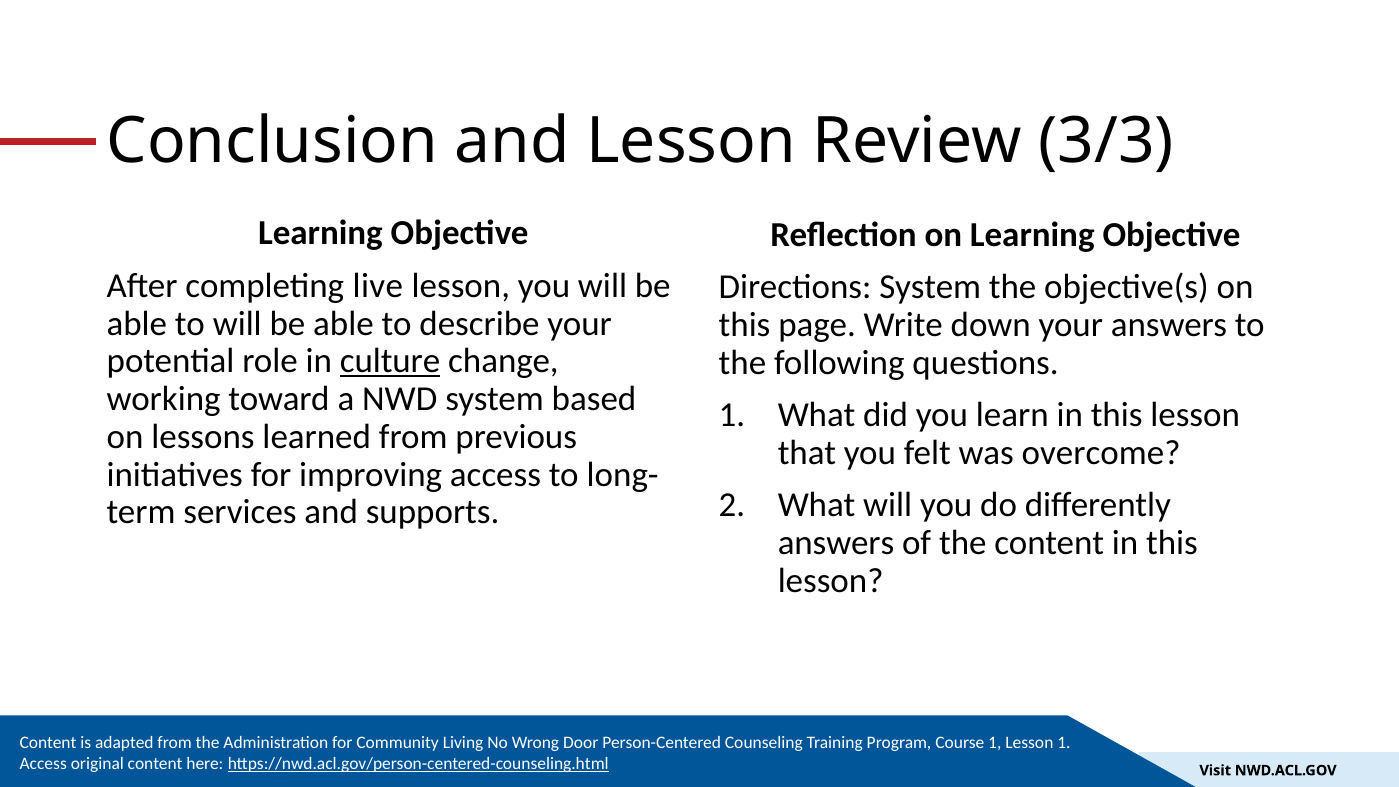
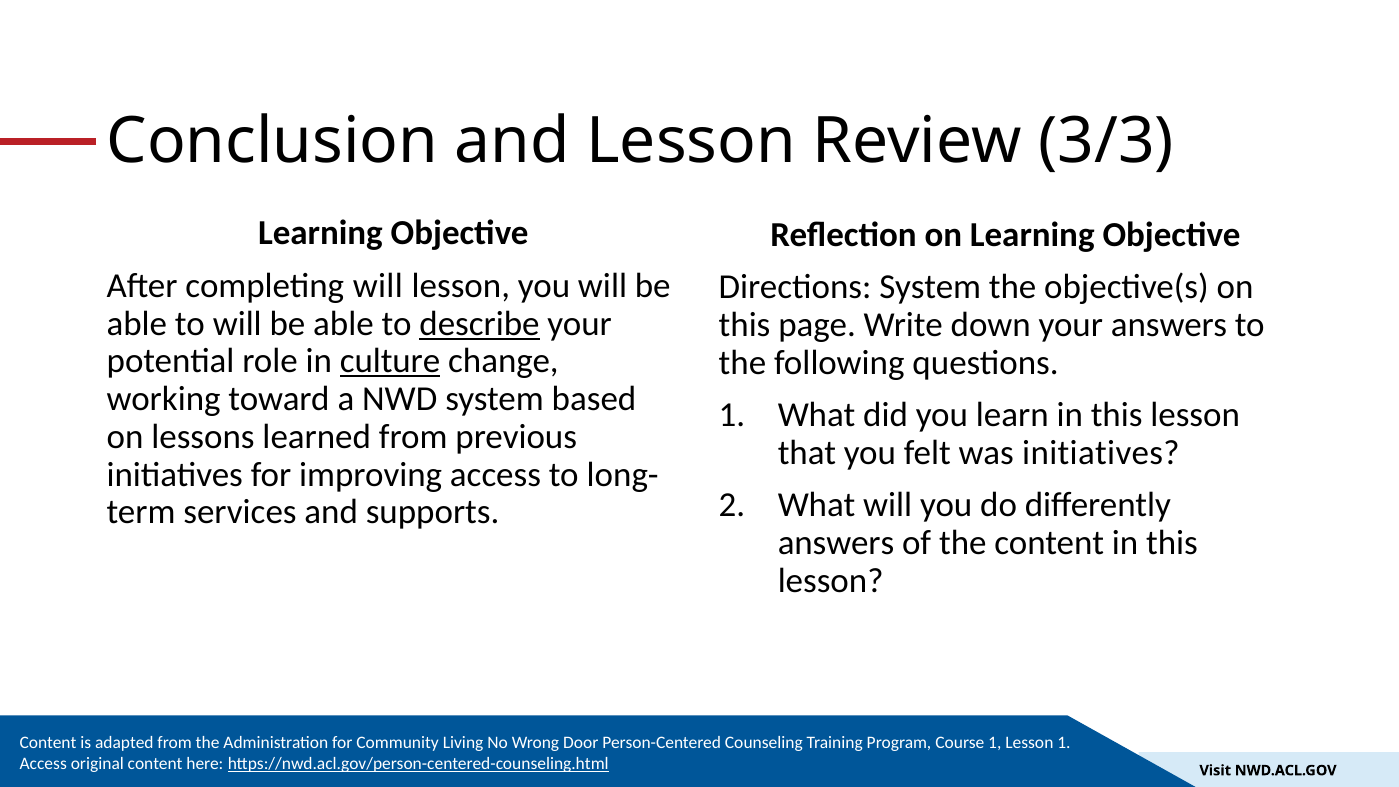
completing live: live -> will
describe underline: none -> present
was overcome: overcome -> initiatives
